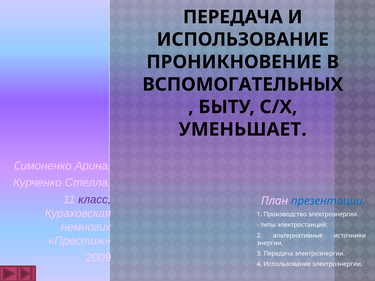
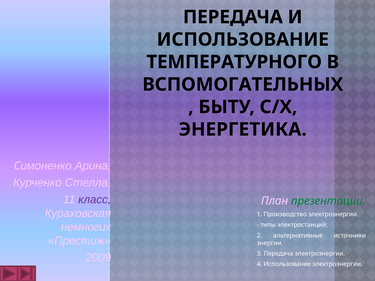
ПРОНИКНОВЕНИЕ: ПРОНИКНОВЕНИЕ -> ТЕМПЕРАТУРНОГО
УМЕНЬШАЕТ: УМЕНЬШАЕТ -> ЭНЕРГЕТИКА
презентации colour: blue -> green
